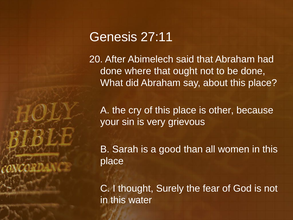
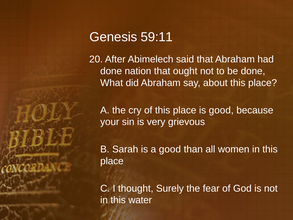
27:11: 27:11 -> 59:11
where: where -> nation
is other: other -> good
